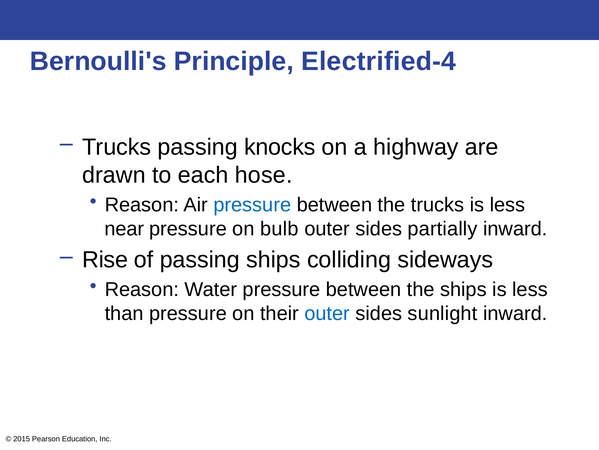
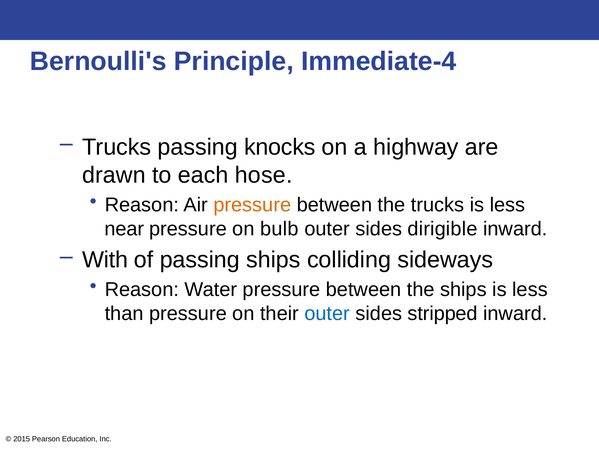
Electrified-4: Electrified-4 -> Immediate-4
pressure at (252, 205) colour: blue -> orange
partially: partially -> dirigible
Rise: Rise -> With
sunlight: sunlight -> stripped
